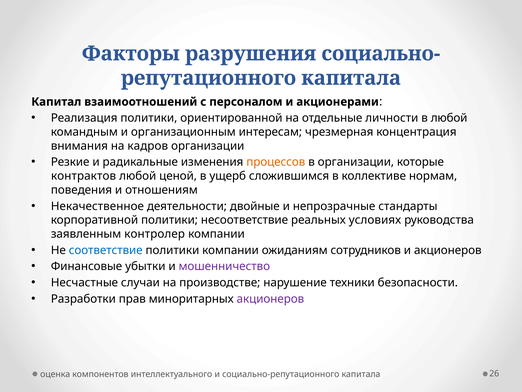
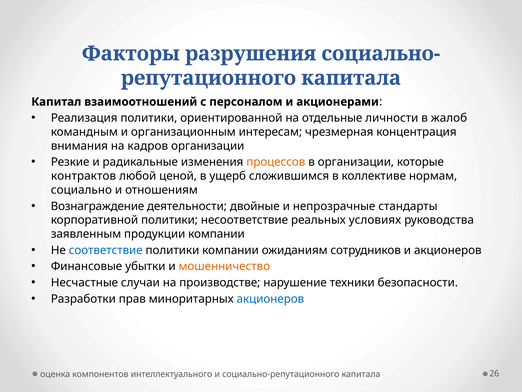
в любой: любой -> жалоб
поведения: поведения -> социально
Некачественное: Некачественное -> Вознаграждение
контролер: контролер -> продукции
мошенничество colour: purple -> orange
акционеров at (270, 299) colour: purple -> blue
